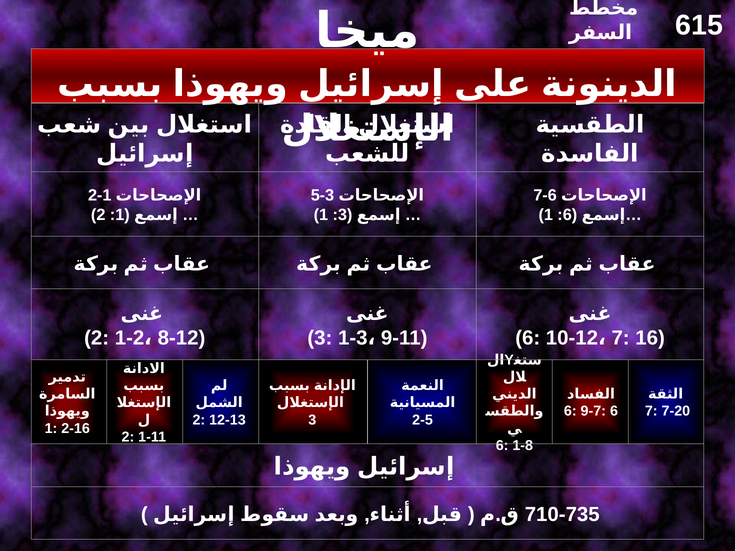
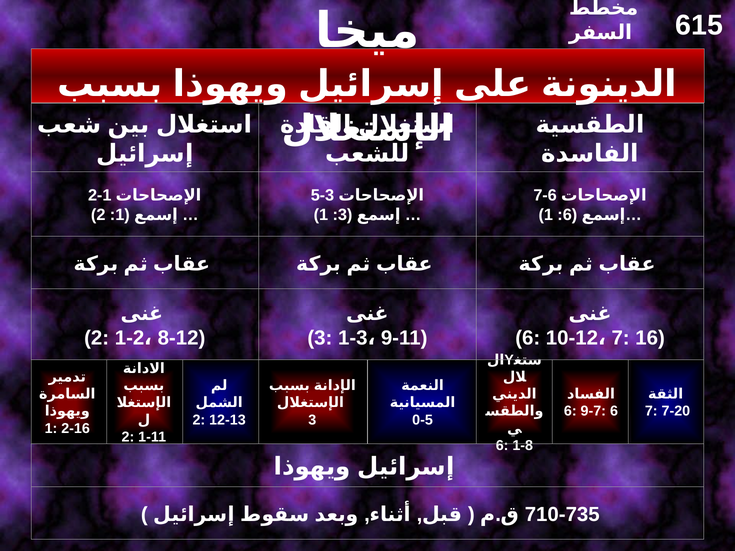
2-5: 2-5 -> 0-5
